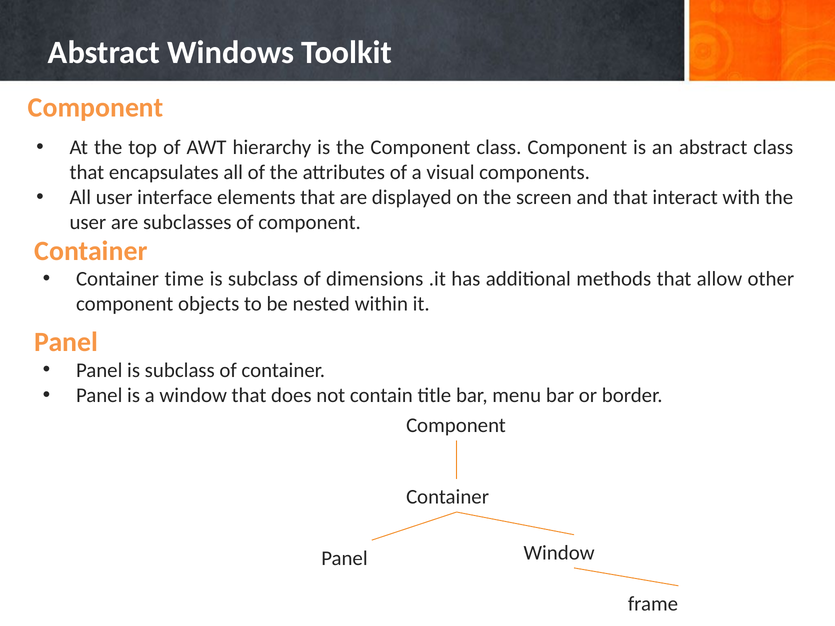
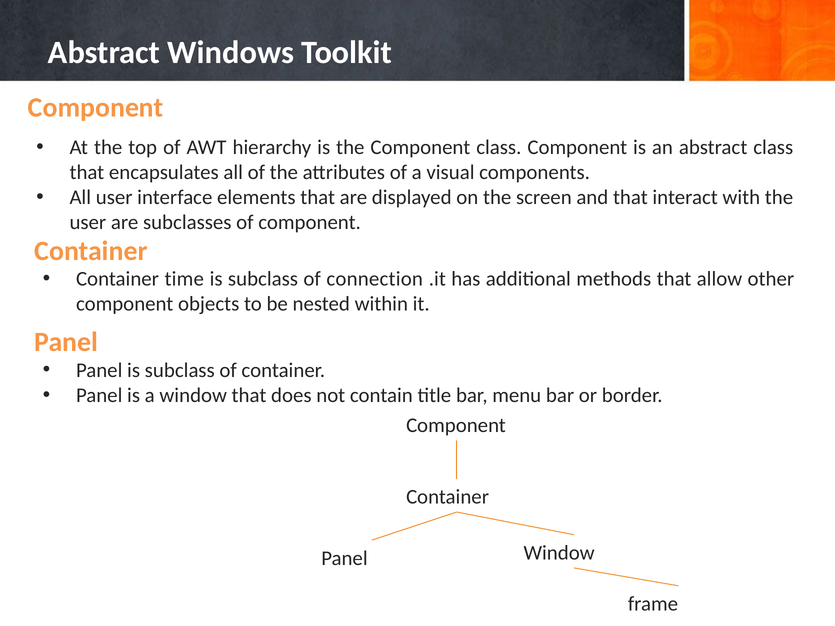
dimensions: dimensions -> connection
